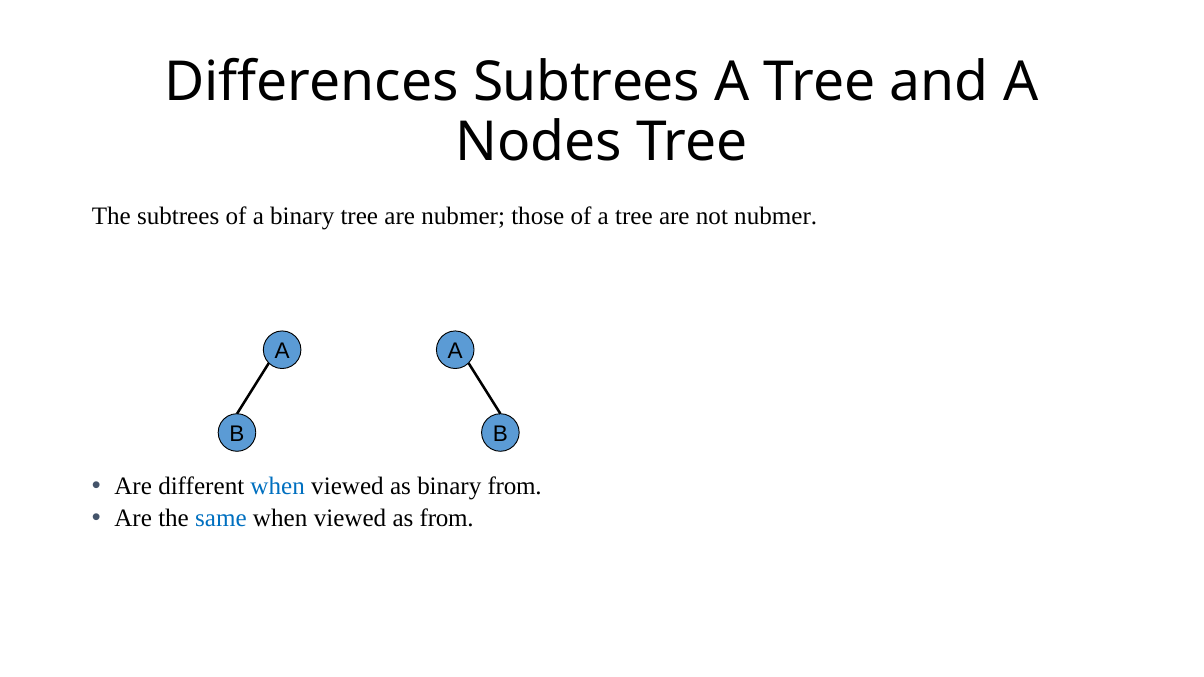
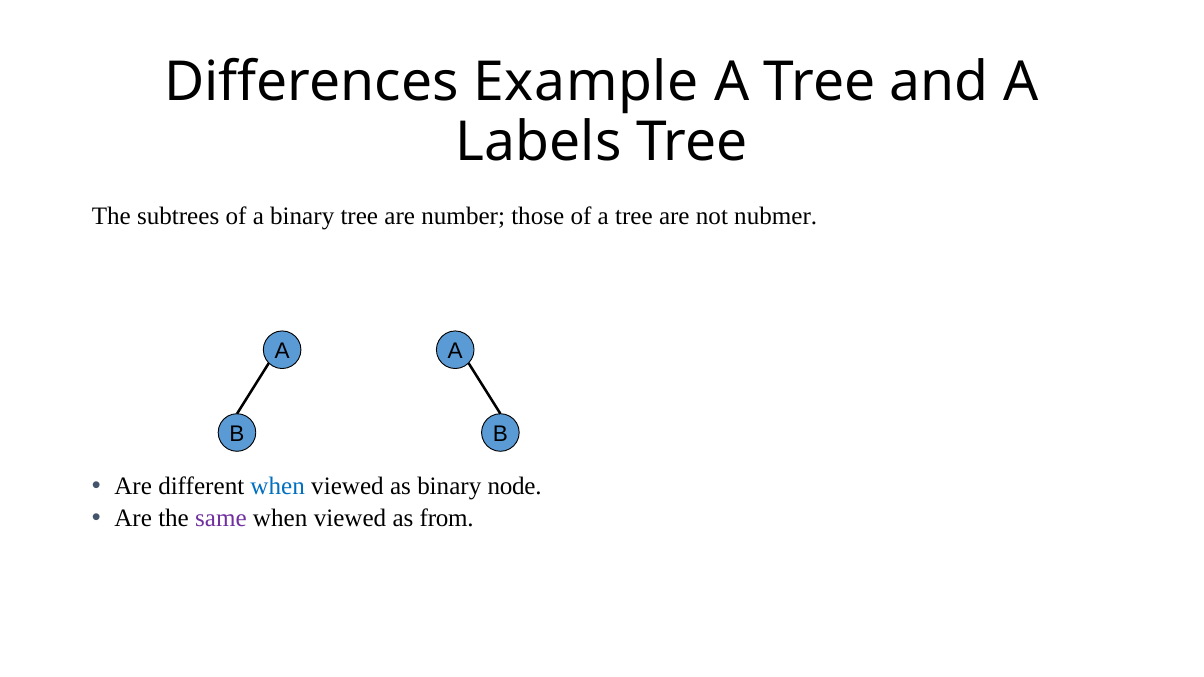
Differences Subtrees: Subtrees -> Example
Nodes: Nodes -> Labels
are nubmer: nubmer -> number
binary from: from -> node
same colour: blue -> purple
